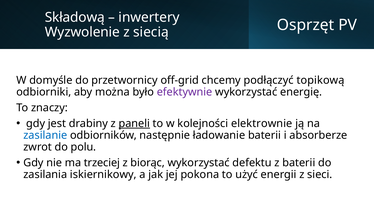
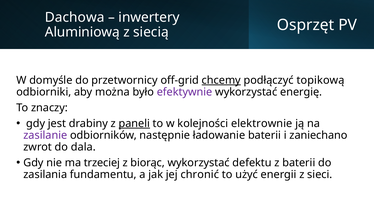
Składową: Składową -> Dachowa
Wyzwolenie: Wyzwolenie -> Aluminiową
chcemy underline: none -> present
zasilanie colour: blue -> purple
absorberze: absorberze -> zaniechano
polu: polu -> dala
iskiernikowy: iskiernikowy -> fundamentu
pokona: pokona -> chronić
